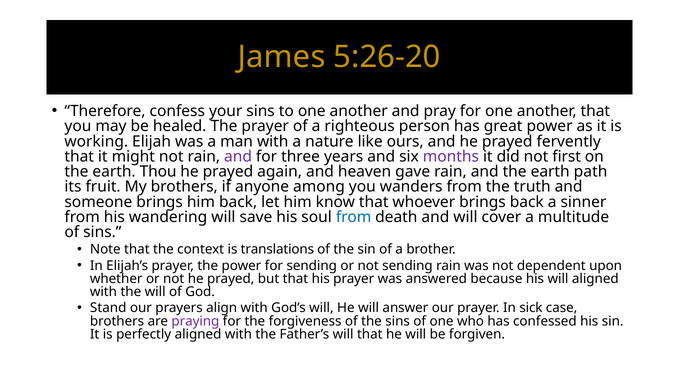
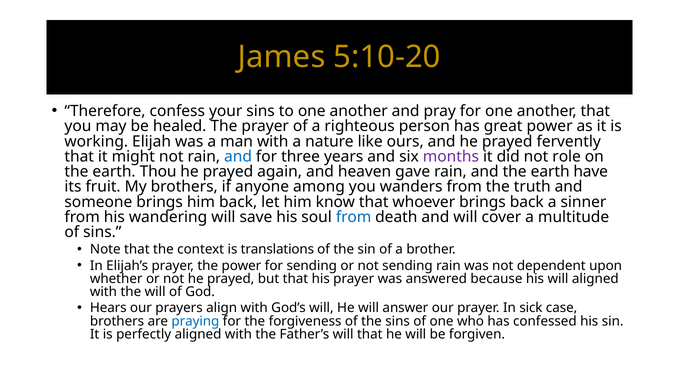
5:26-20: 5:26-20 -> 5:10-20
and at (238, 157) colour: purple -> blue
first: first -> role
path: path -> have
Stand: Stand -> Hears
praying colour: purple -> blue
